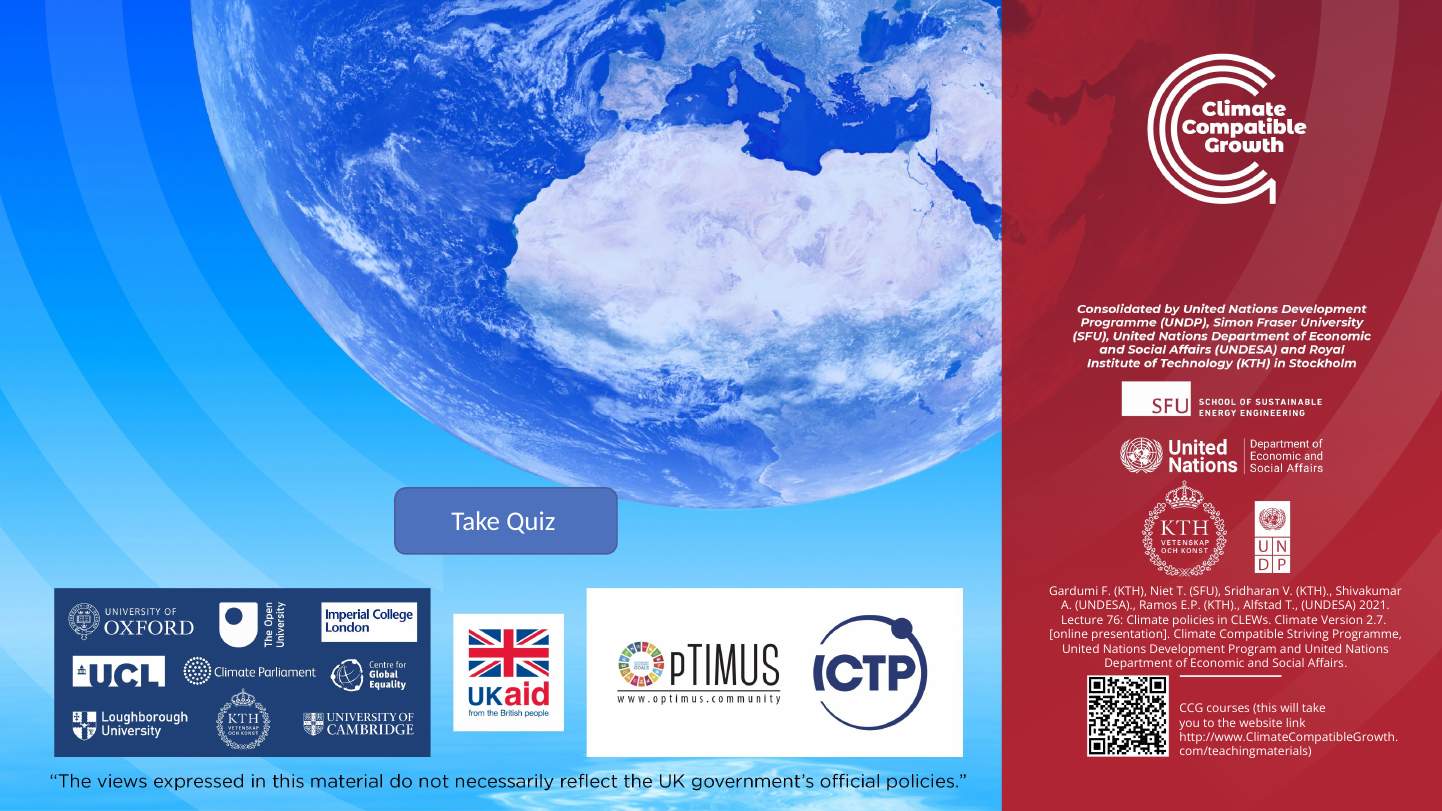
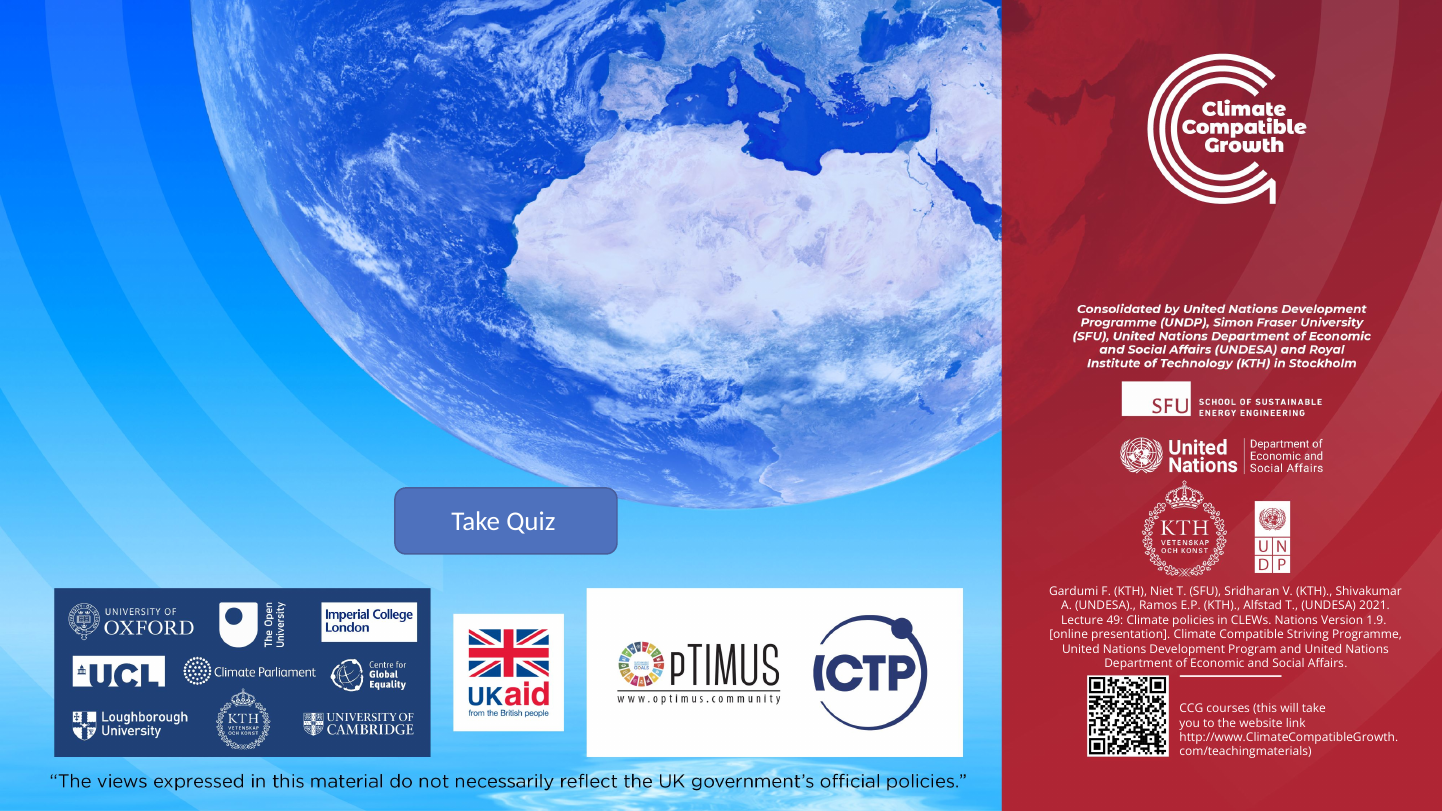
76: 76 -> 49
CLEWs Climate: Climate -> Nations
2.7: 2.7 -> 1.9
